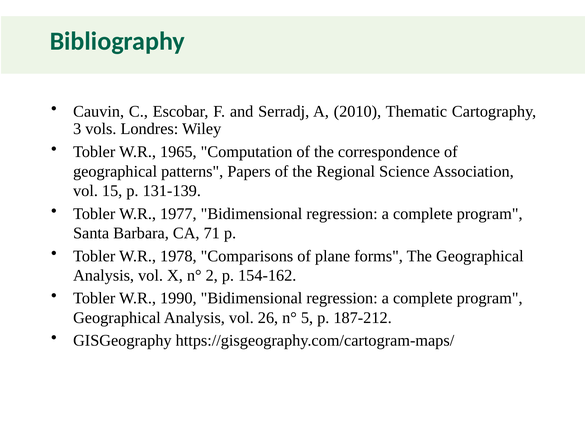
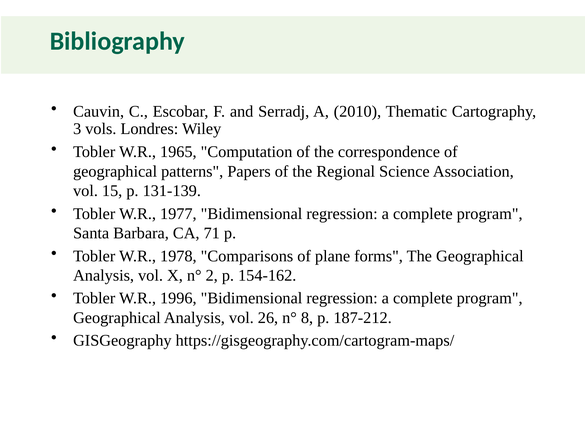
1990: 1990 -> 1996
5: 5 -> 8
